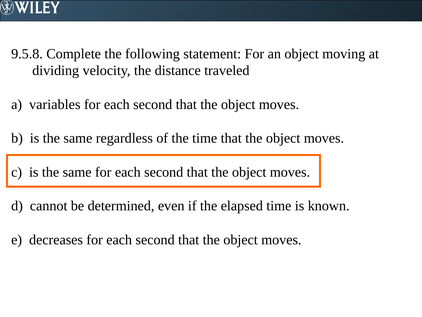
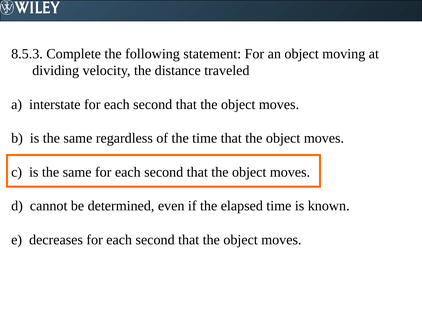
9.5.8: 9.5.8 -> 8.5.3
variables: variables -> interstate
